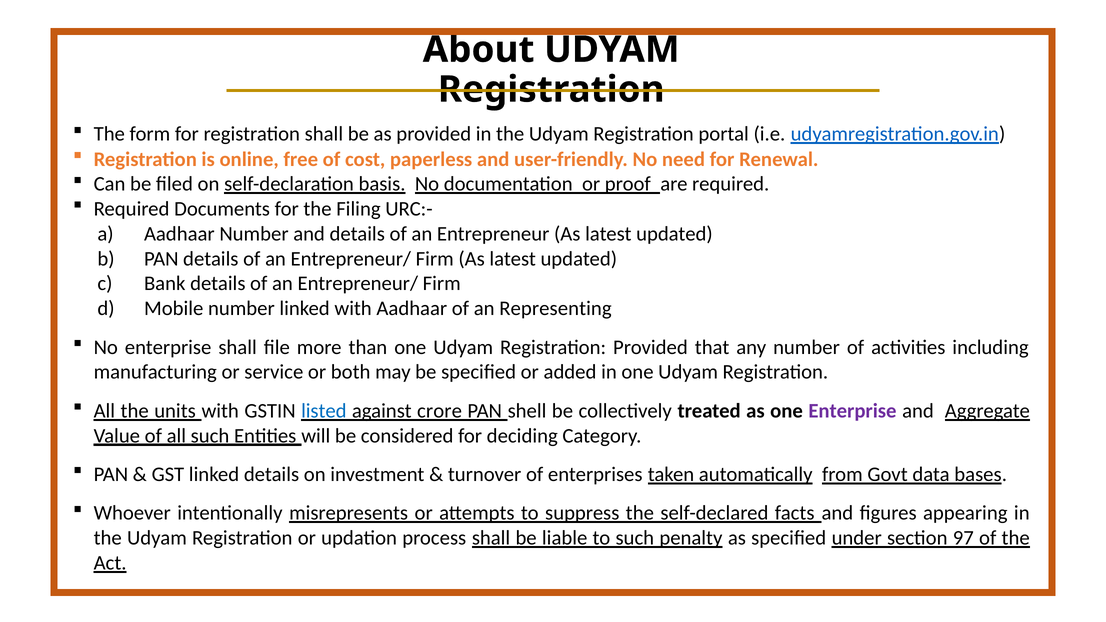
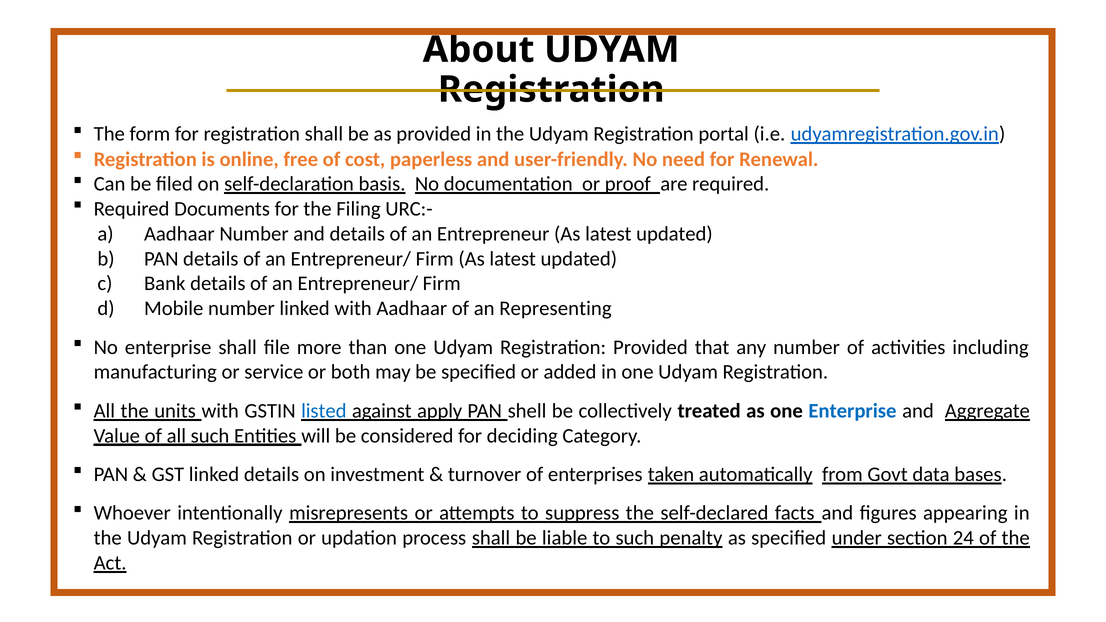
crore: crore -> apply
Enterprise at (852, 411) colour: purple -> blue
97: 97 -> 24
